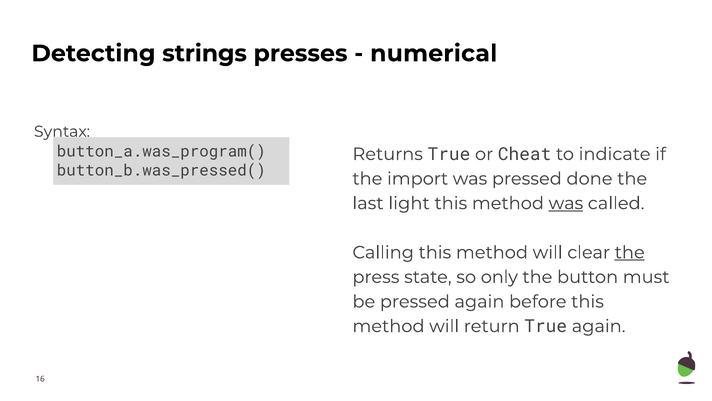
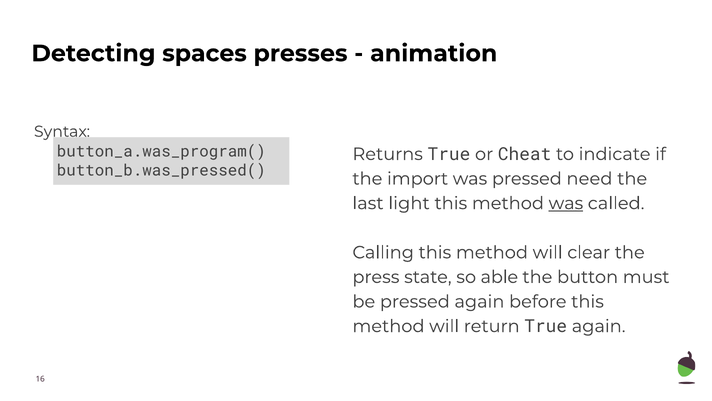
strings: strings -> spaces
numerical: numerical -> animation
done: done -> need
the at (630, 252) underline: present -> none
only: only -> able
